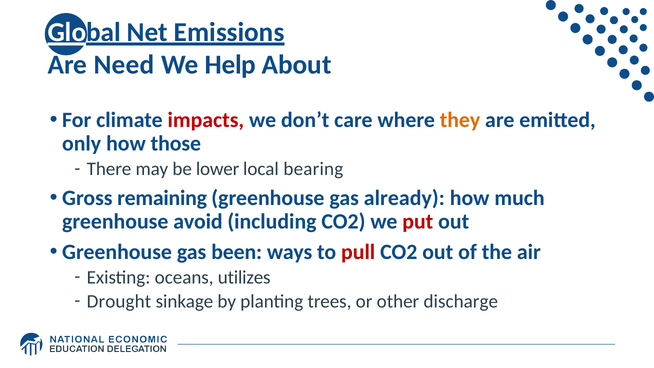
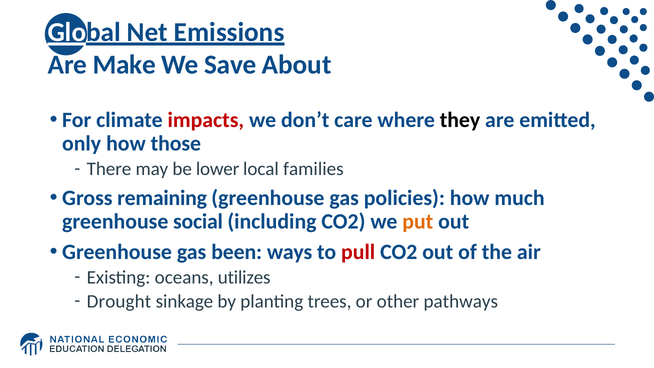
Need: Need -> Make
Help: Help -> Save
they colour: orange -> black
bearing: bearing -> families
already: already -> policies
avoid: avoid -> social
put colour: red -> orange
discharge: discharge -> pathways
